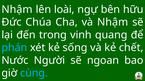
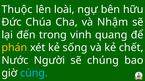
Nhậm at (17, 9): Nhậm -> Thuộc
phán colour: light blue -> yellow
ngoan: ngoan -> chúng
